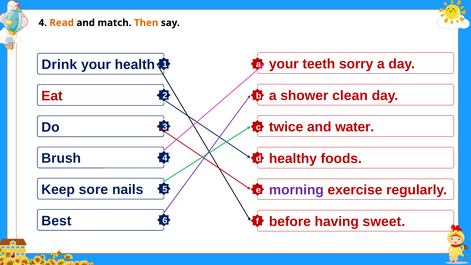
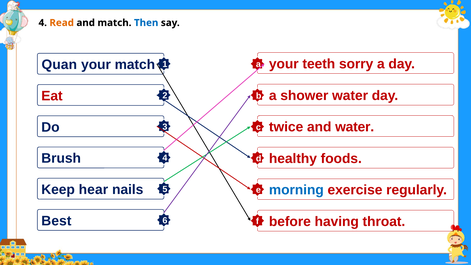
Then colour: orange -> blue
Drink: Drink -> Quan
your health: health -> match
shower clean: clean -> water
sore: sore -> hear
morning colour: purple -> blue
sweet: sweet -> throat
